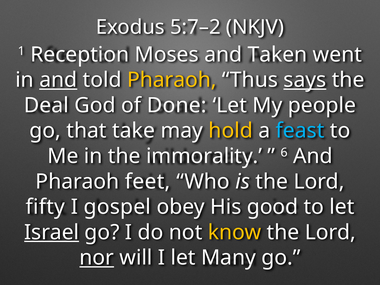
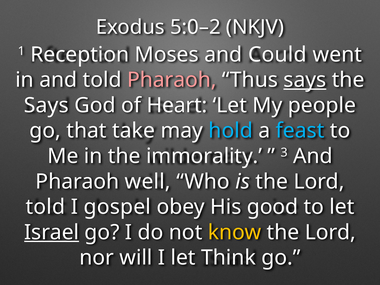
5:7–2: 5:7–2 -> 5:0–2
Taken: Taken -> Could
and at (58, 80) underline: present -> none
Pharaoh at (172, 80) colour: yellow -> pink
Deal at (46, 105): Deal -> Says
Done: Done -> Heart
hold colour: yellow -> light blue
6: 6 -> 3
feet: feet -> well
fifty at (45, 207): fifty -> told
nor underline: present -> none
Many: Many -> Think
